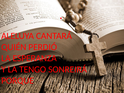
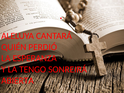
PORQUE: PORQUE -> ABIERTA
